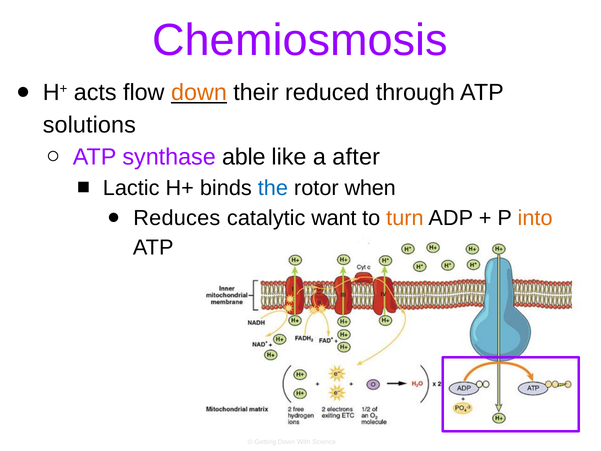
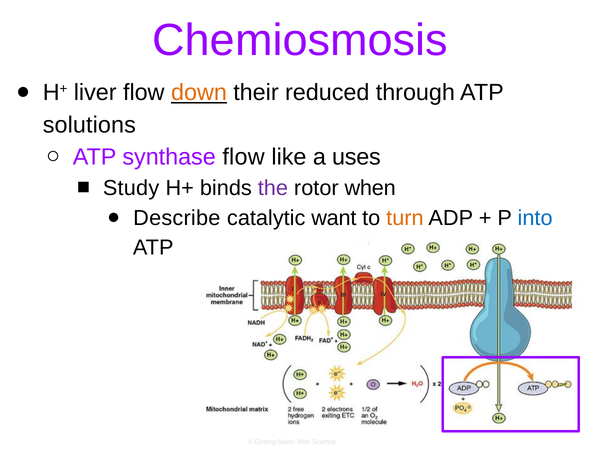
acts: acts -> liver
synthase able: able -> flow
after: after -> uses
Lactic: Lactic -> Study
the colour: blue -> purple
Reduces: Reduces -> Describe
into colour: orange -> blue
